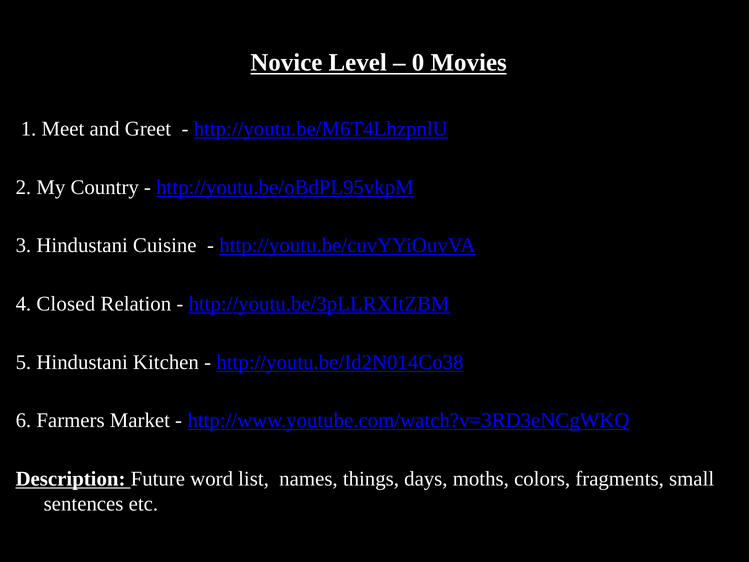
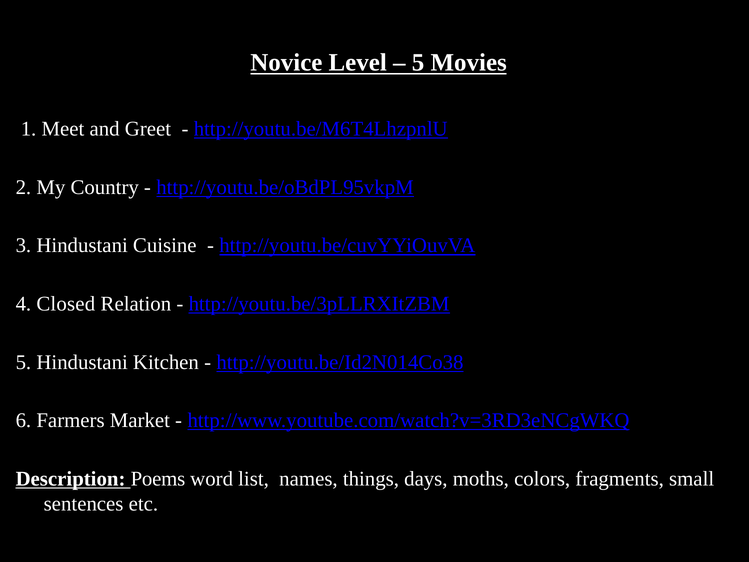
0 at (418, 63): 0 -> 5
Future: Future -> Poems
